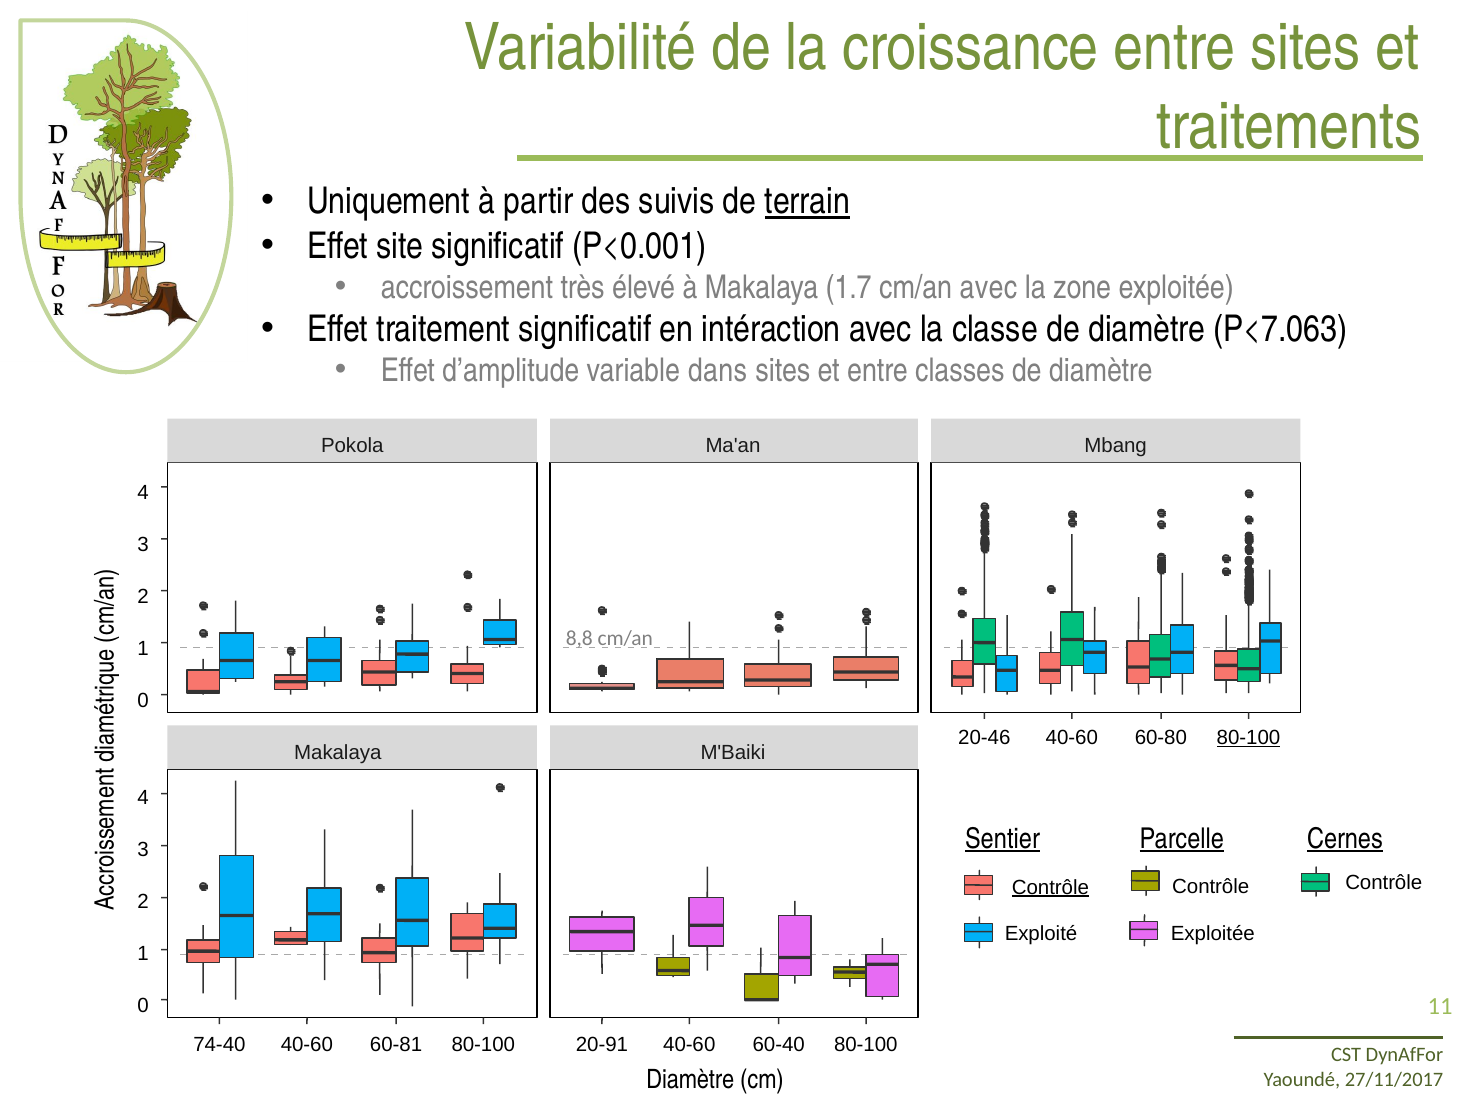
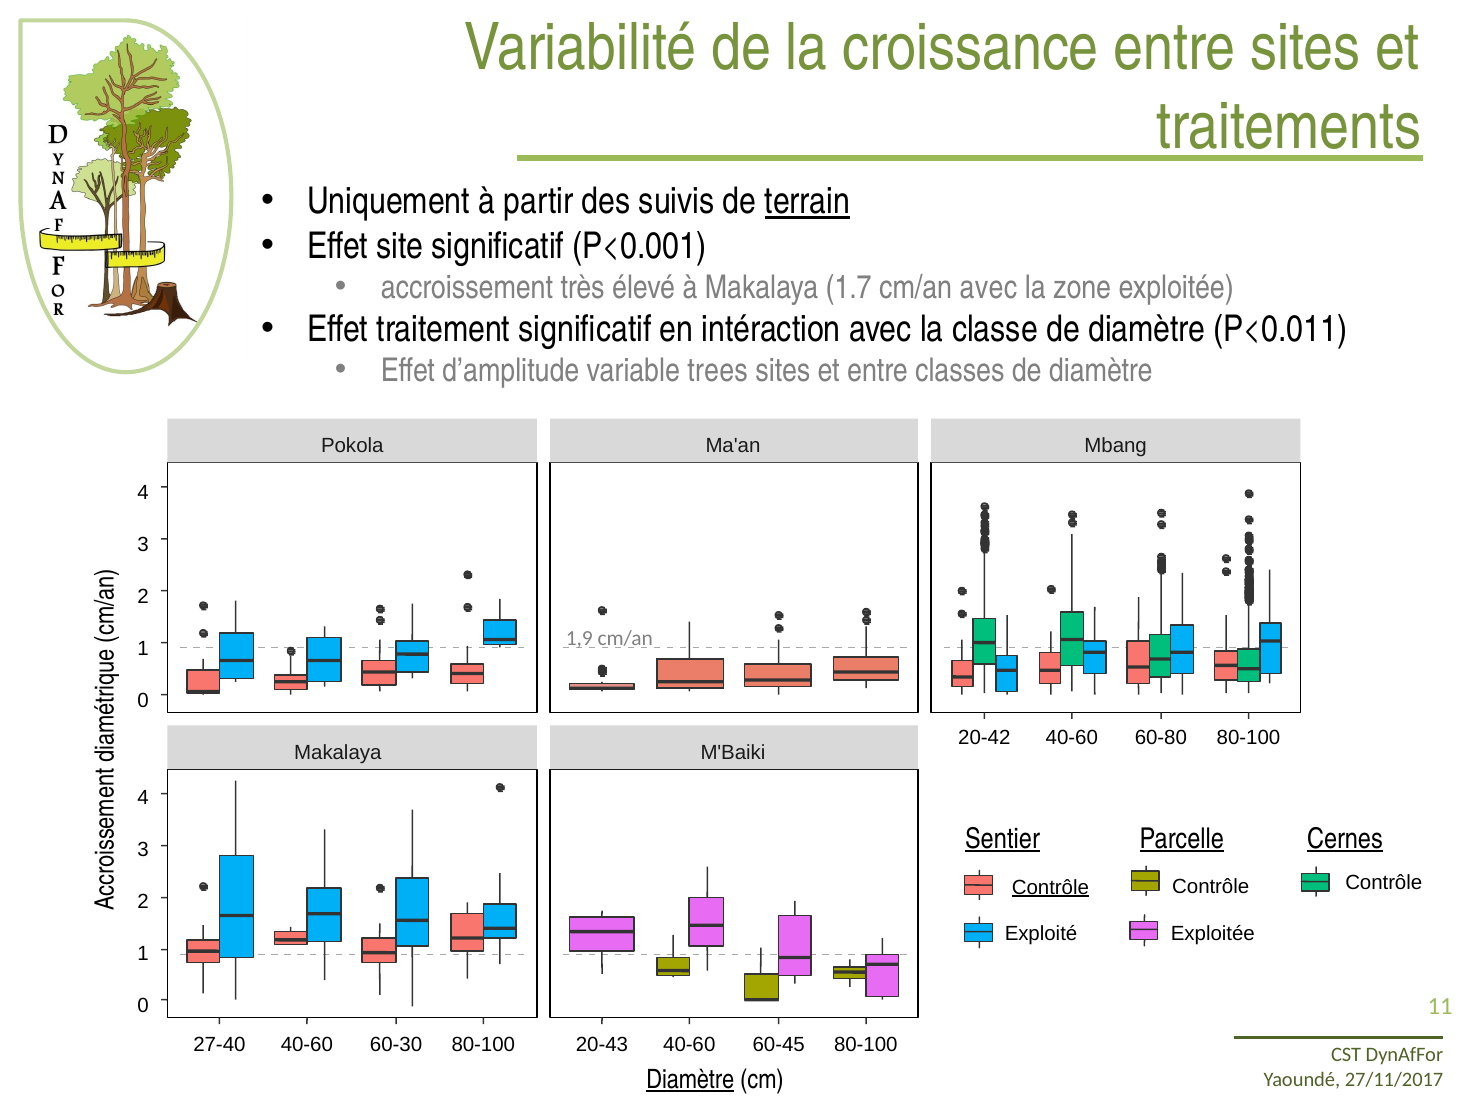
P<7.063: P<7.063 -> P<0.011
dans: dans -> trees
8,8: 8,8 -> 1,9
20-46: 20-46 -> 20-42
80-100 at (1248, 738) underline: present -> none
74-40: 74-40 -> 27-40
60-81: 60-81 -> 60-30
20-91: 20-91 -> 20-43
60-40: 60-40 -> 60-45
Diamètre at (690, 1080) underline: none -> present
